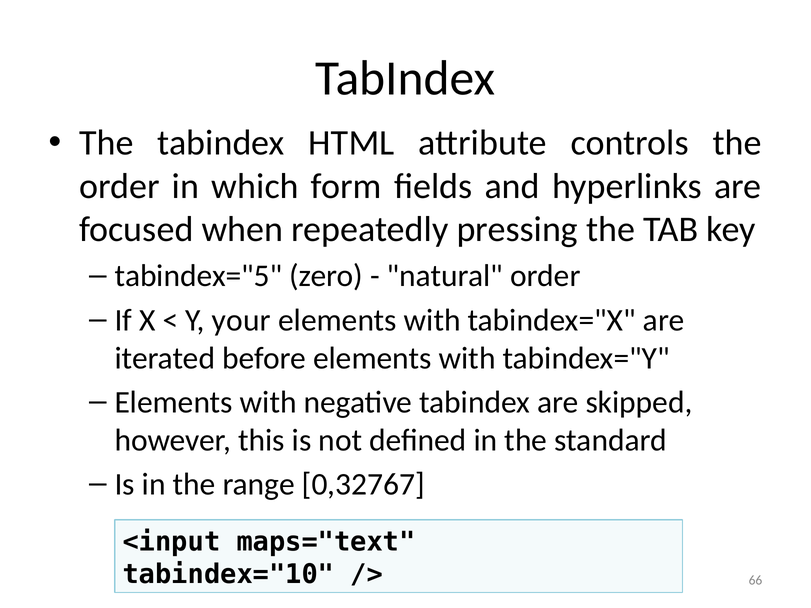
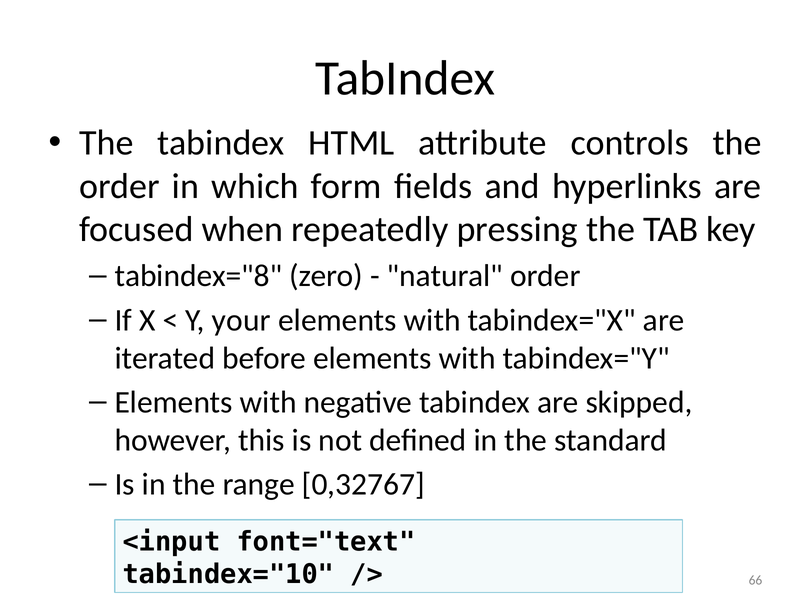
tabindex="5: tabindex="5 -> tabindex="8
maps="text: maps="text -> font="text
